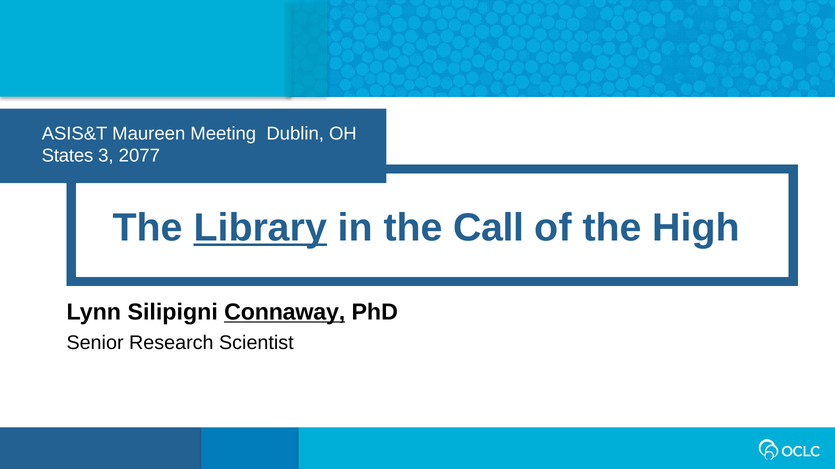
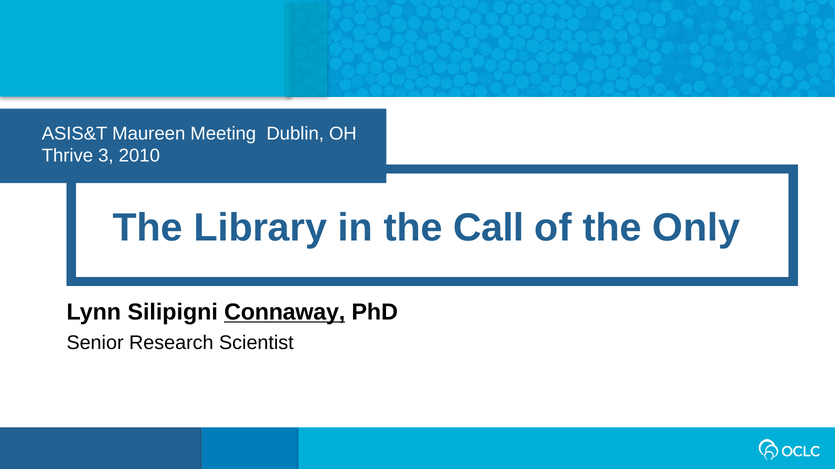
States: States -> Thrive
2077: 2077 -> 2010
Library underline: present -> none
High: High -> Only
